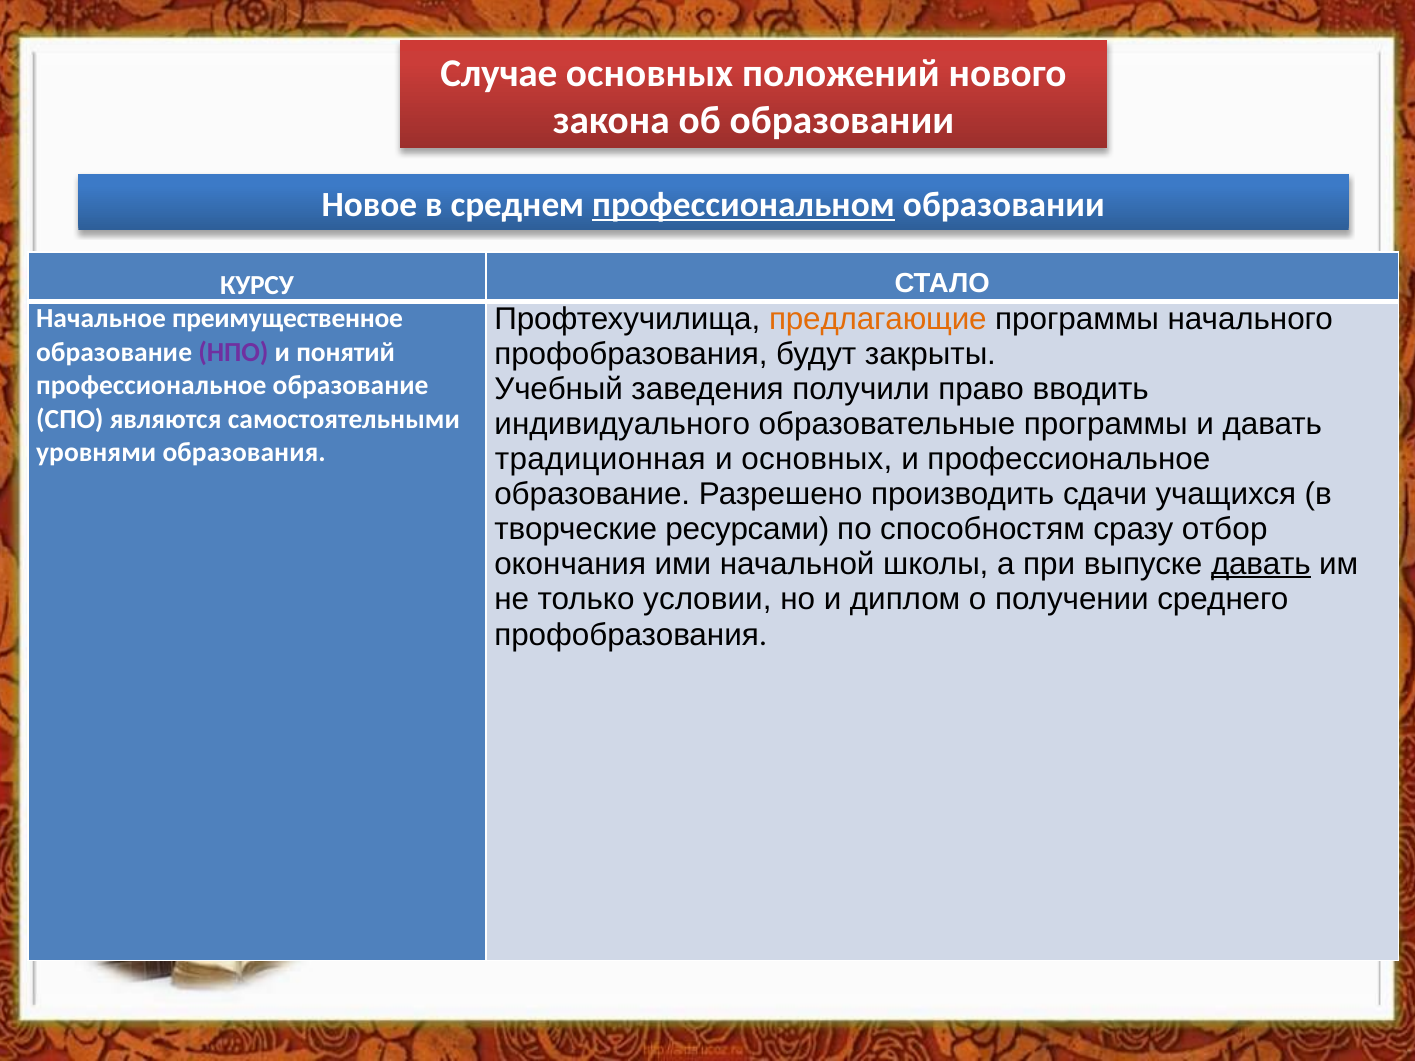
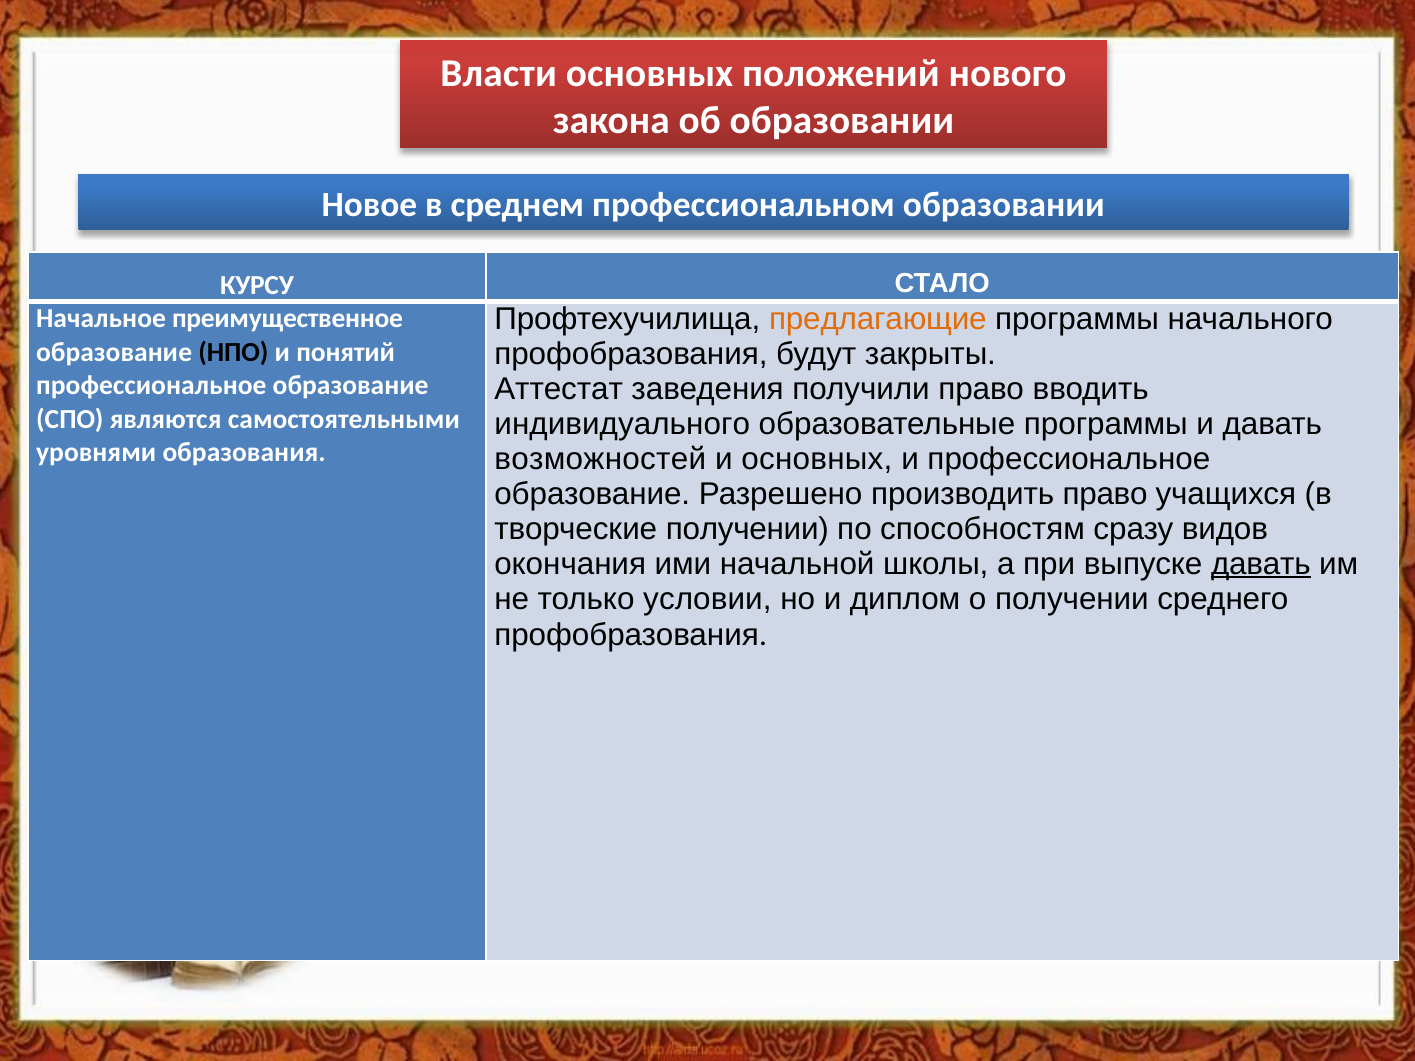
Случае: Случае -> Власти
профессиональном underline: present -> none
НПО colour: purple -> black
Учебный: Учебный -> Аттестат
традиционная: традиционная -> возможностей
производить сдачи: сдачи -> право
творческие ресурсами: ресурсами -> получении
отбор: отбор -> видов
